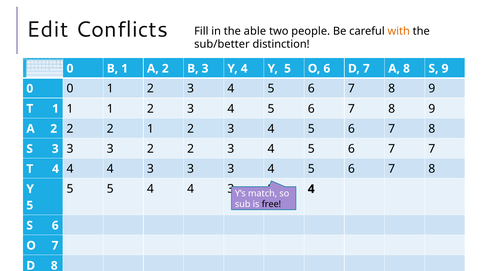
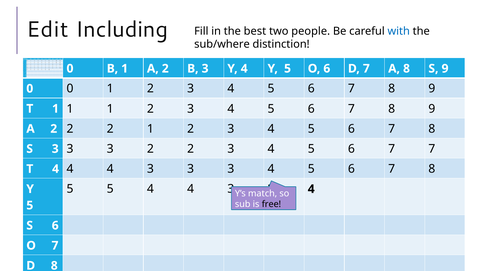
Conflicts: Conflicts -> Including
able: able -> best
with colour: orange -> blue
sub/better: sub/better -> sub/where
